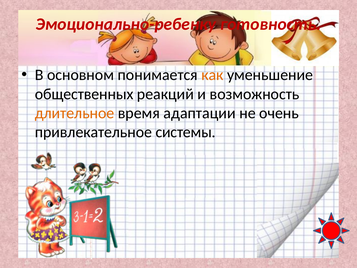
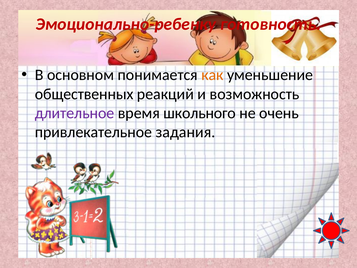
длительное colour: orange -> purple
адаптации: адаптации -> школьного
системы: системы -> задания
